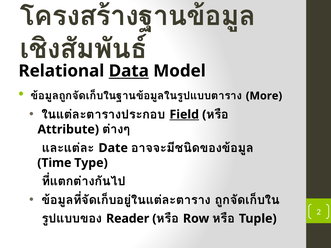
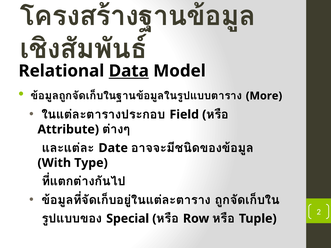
Field underline: present -> none
Time: Time -> With
Reader: Reader -> Special
